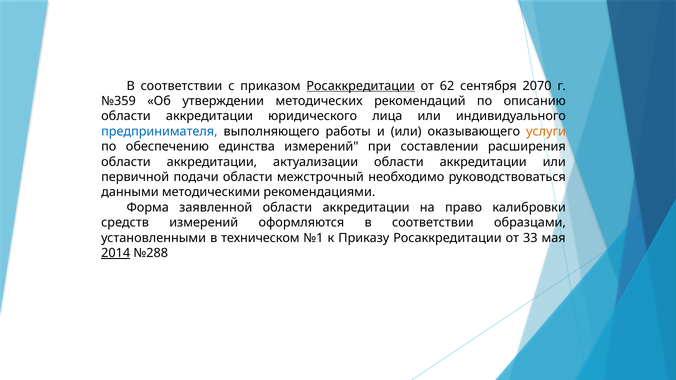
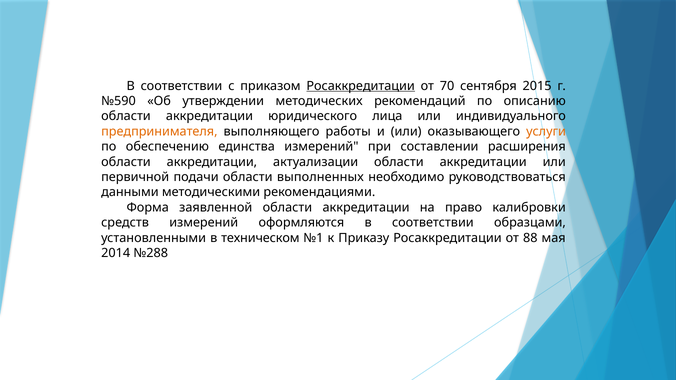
62: 62 -> 70
2070: 2070 -> 2015
№359: №359 -> №590
предпринимателя colour: blue -> orange
межстрочный: межстрочный -> выполненных
33: 33 -> 88
2014 underline: present -> none
